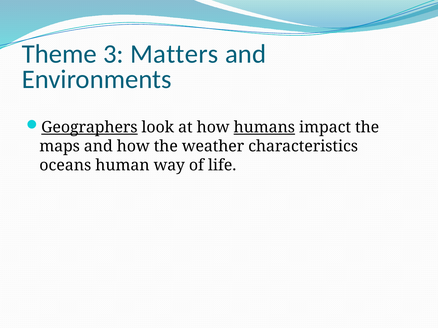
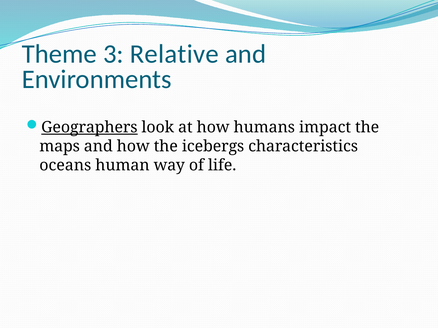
Matters: Matters -> Relative
humans underline: present -> none
weather: weather -> icebergs
